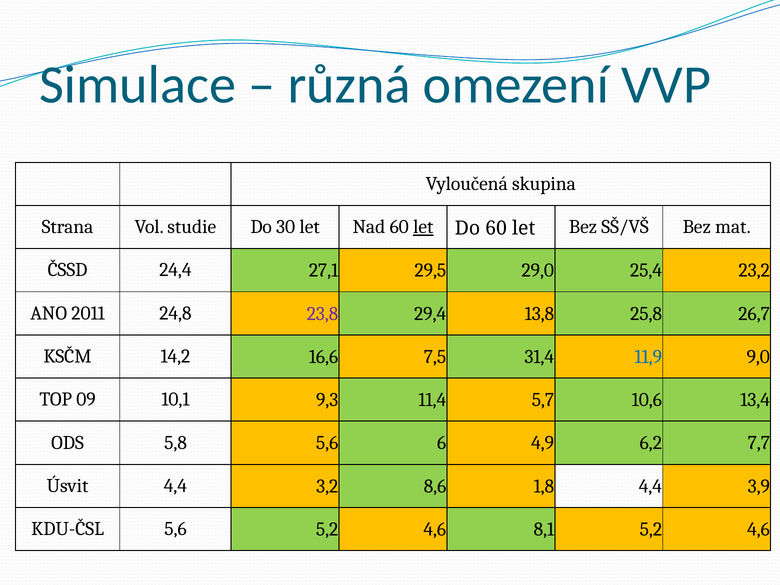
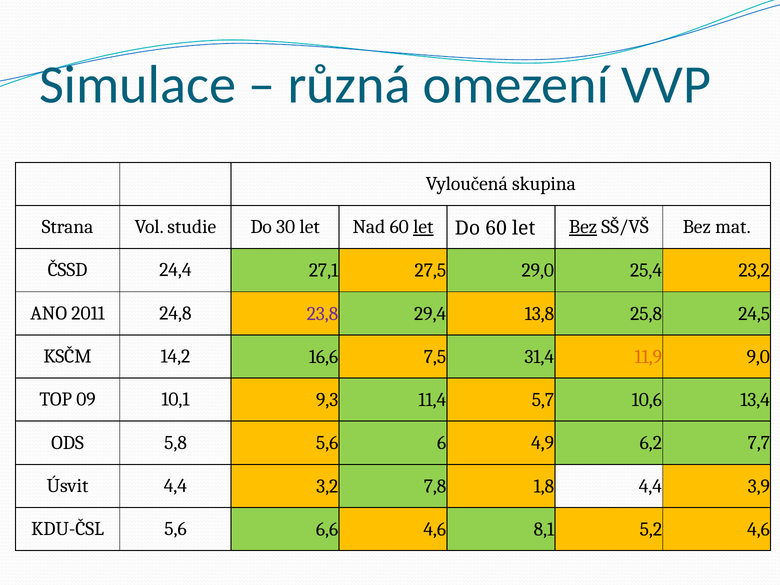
Bez at (583, 227) underline: none -> present
29,5: 29,5 -> 27,5
26,7: 26,7 -> 24,5
11,9 colour: blue -> orange
8,6: 8,6 -> 7,8
5,6 5,2: 5,2 -> 6,6
